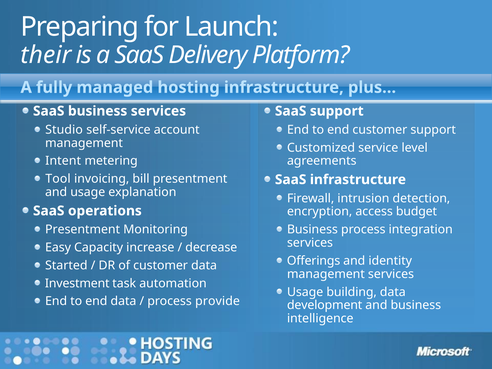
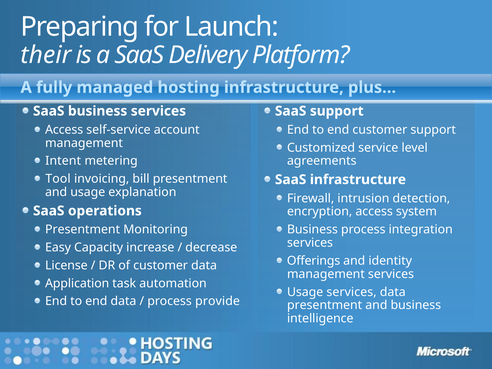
Studio at (64, 130): Studio -> Access
budget: budget -> system
Started: Started -> License
Investment: Investment -> Application
Usage building: building -> services
development at (325, 305): development -> presentment
